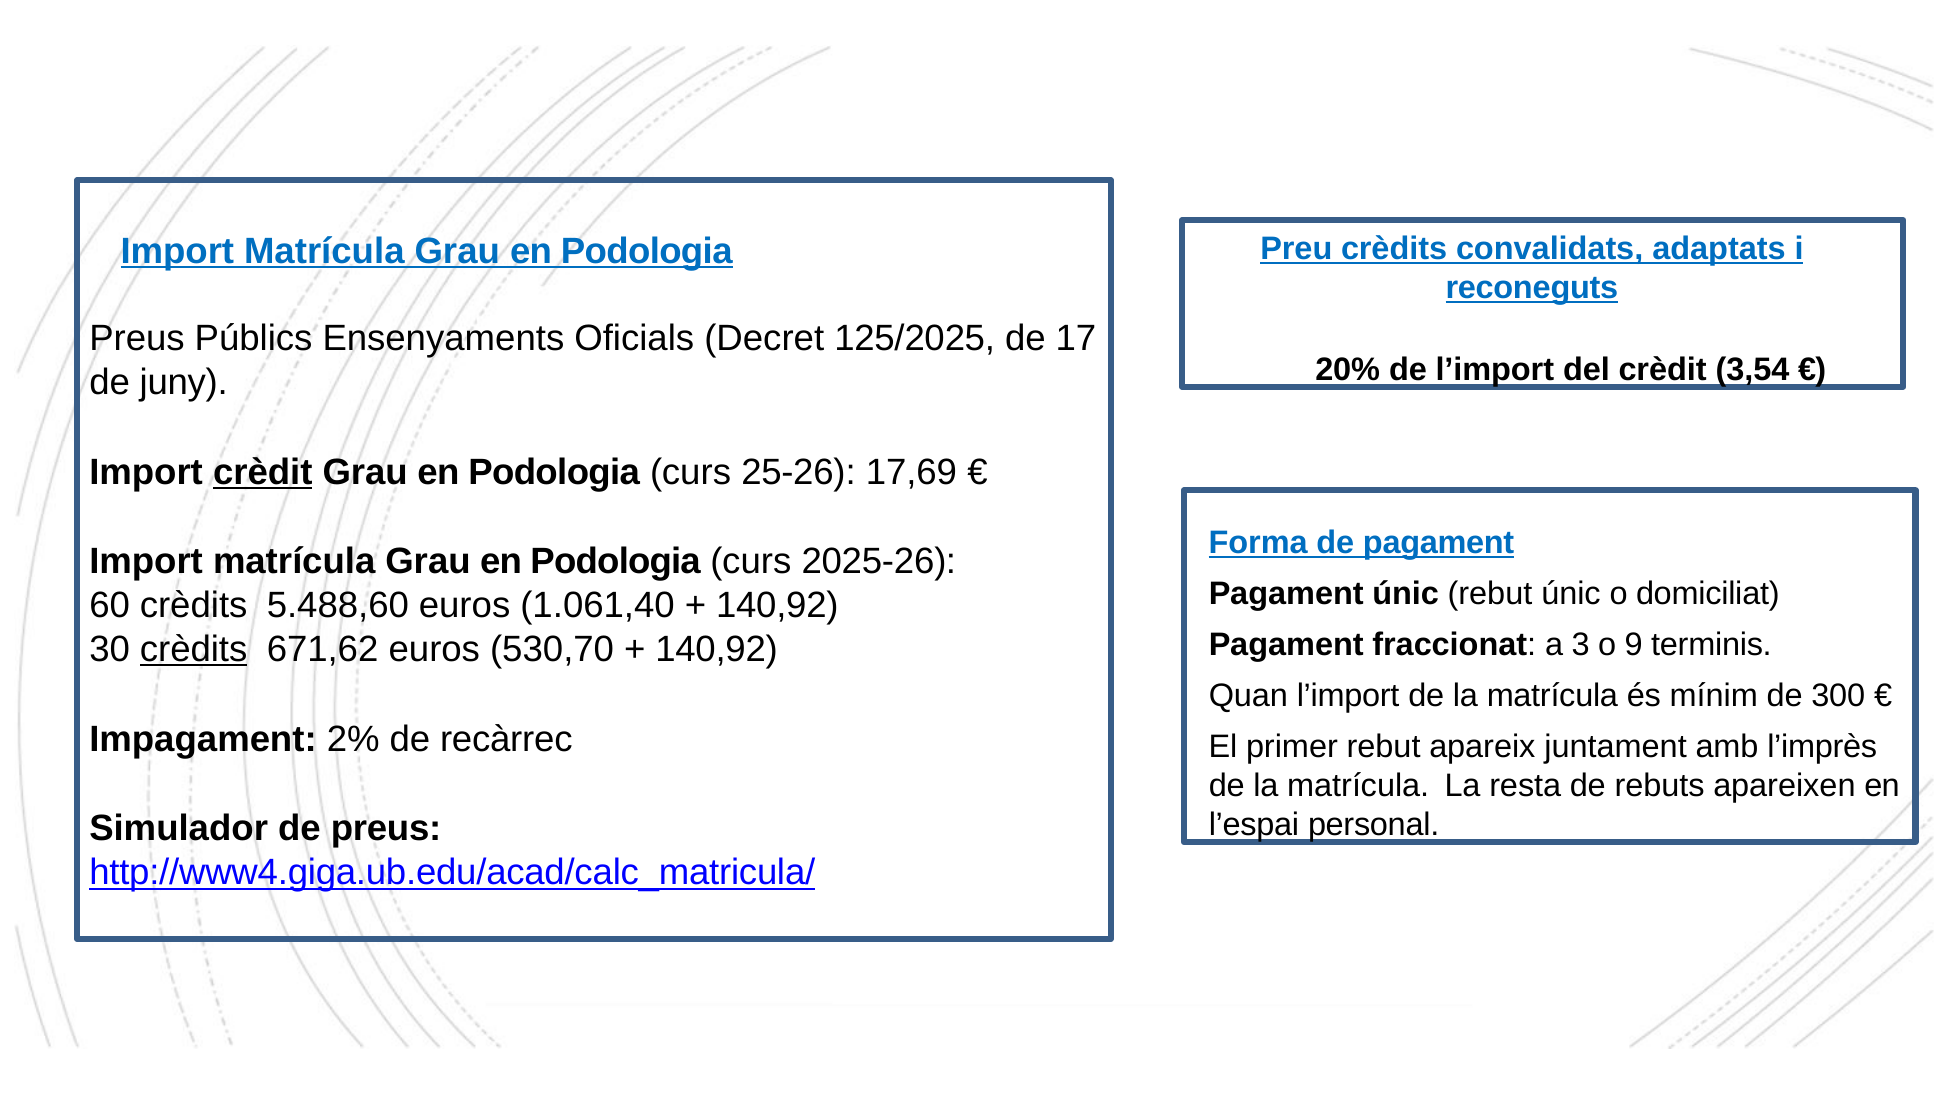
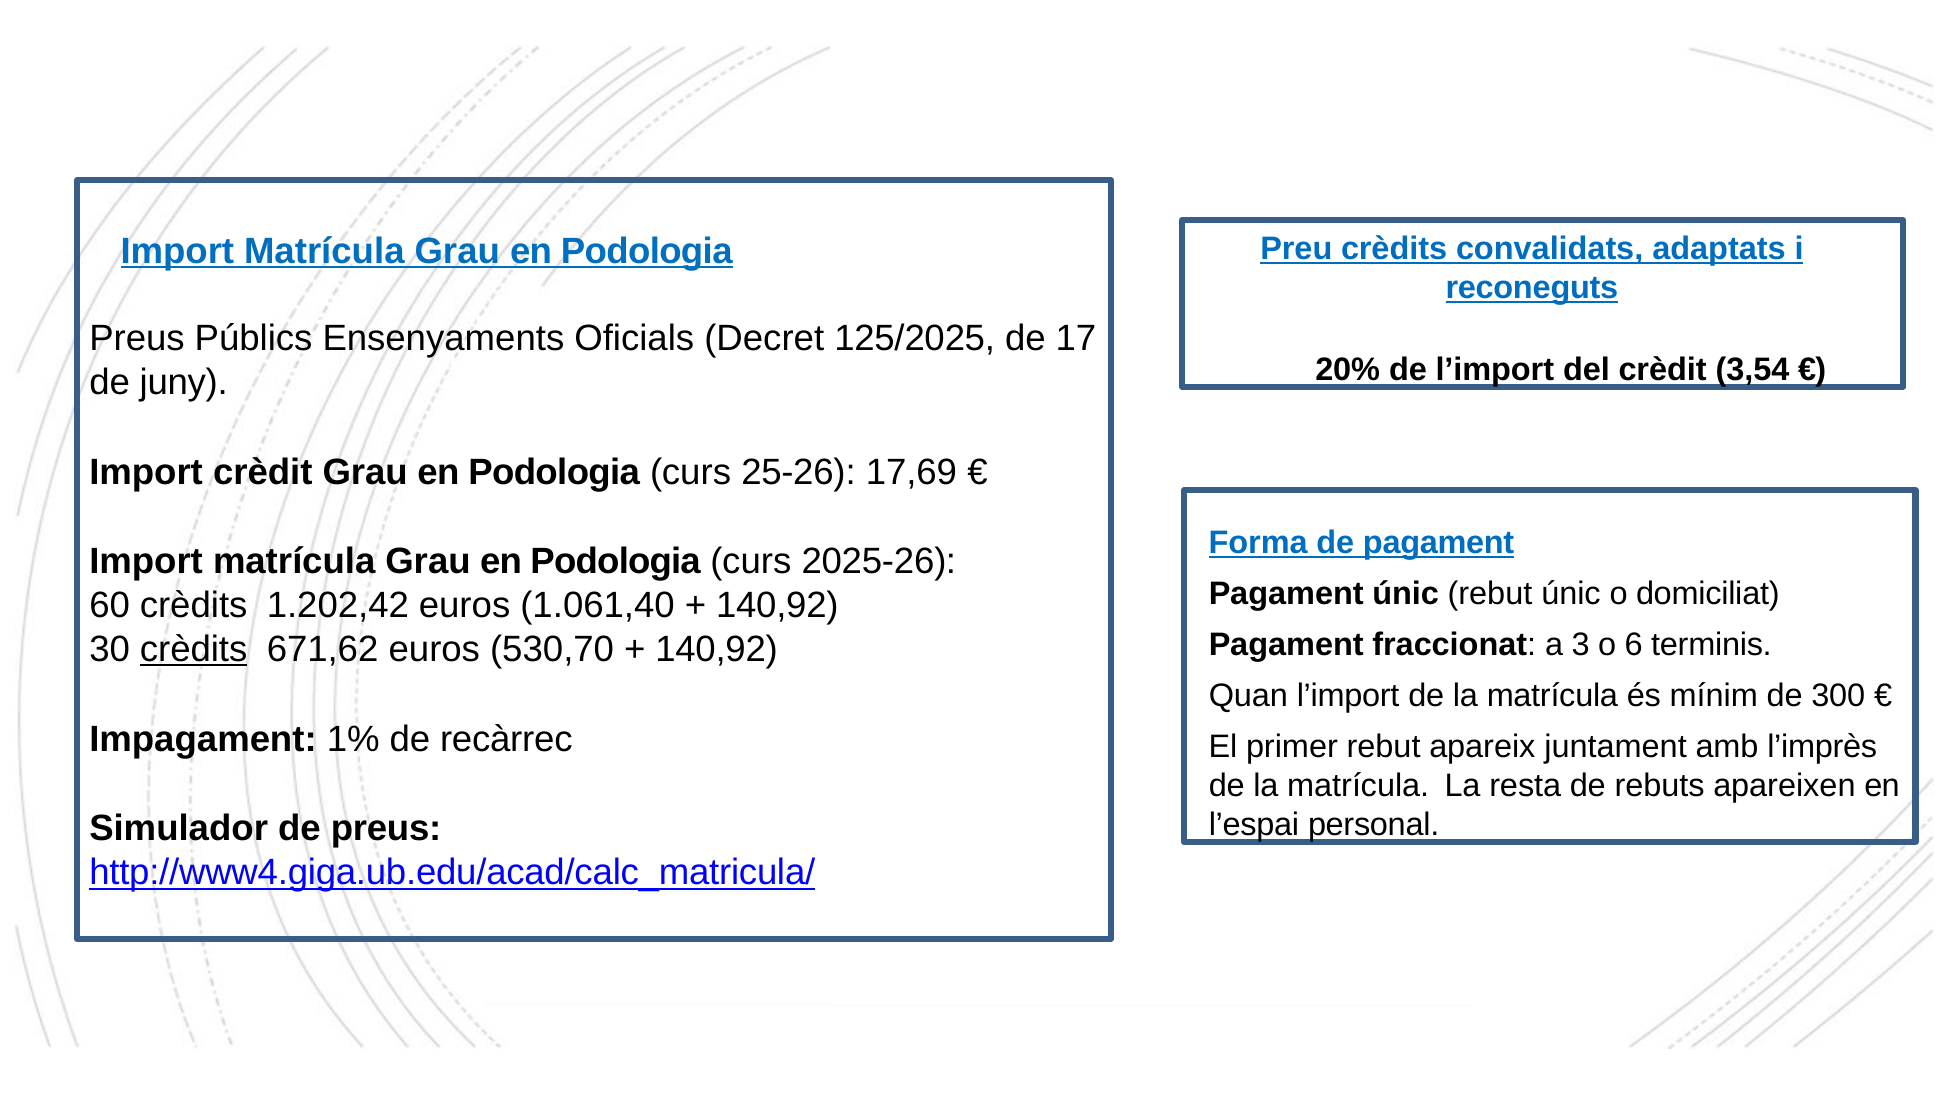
crèdit at (263, 472) underline: present -> none
5.488,60: 5.488,60 -> 1.202,42
9: 9 -> 6
2%: 2% -> 1%
